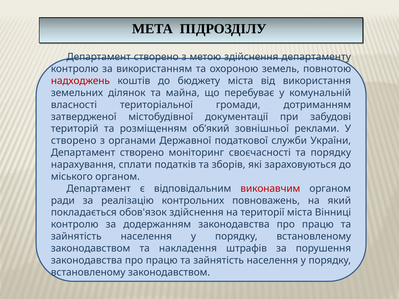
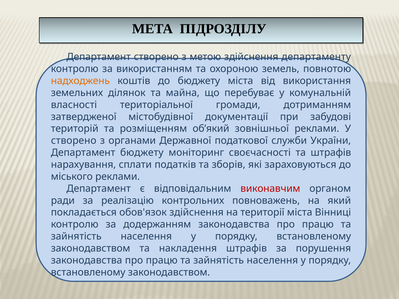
надходжень colour: red -> orange
створено at (142, 153): створено -> бюджету
та порядку: порядку -> штрафів
міського органом: органом -> реклами
